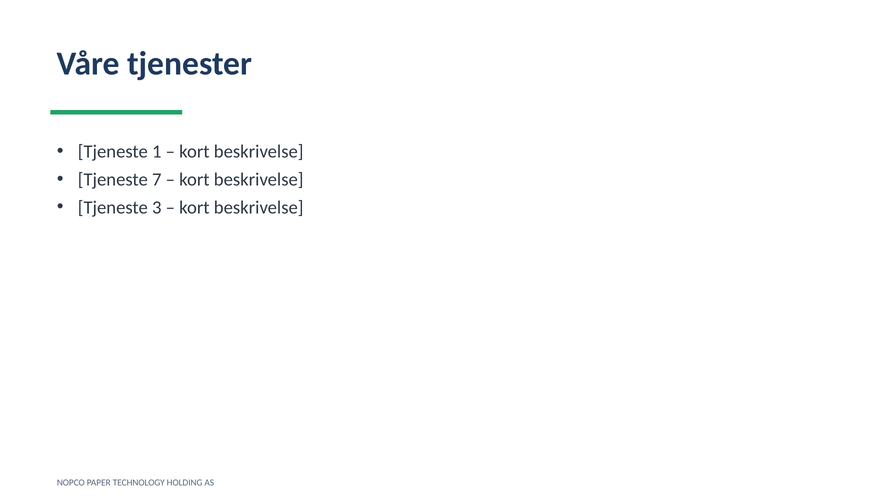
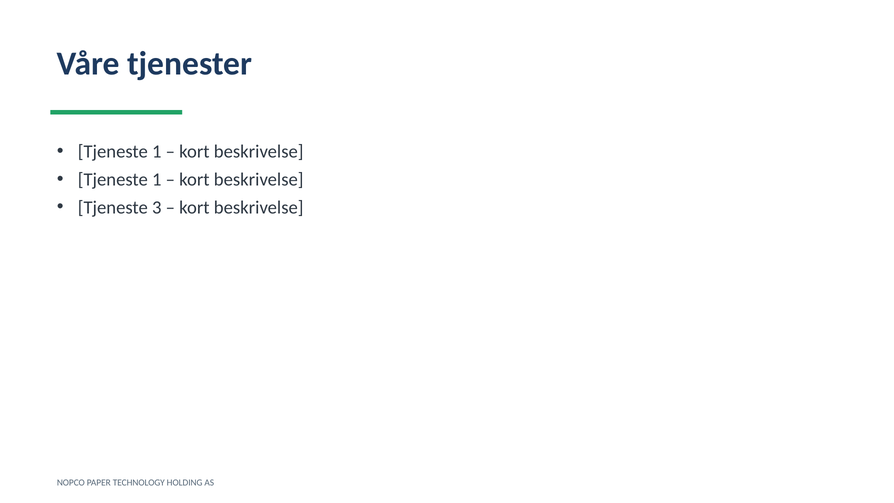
7 at (157, 179): 7 -> 1
